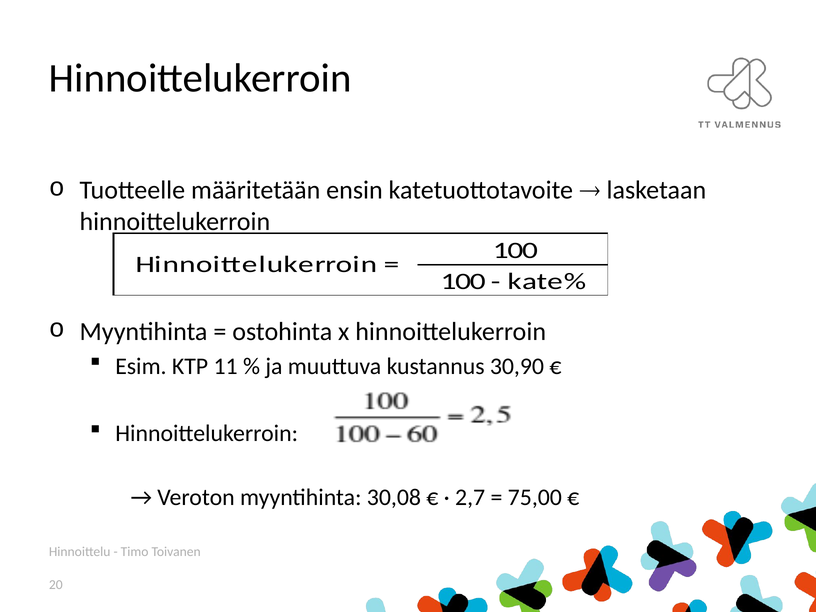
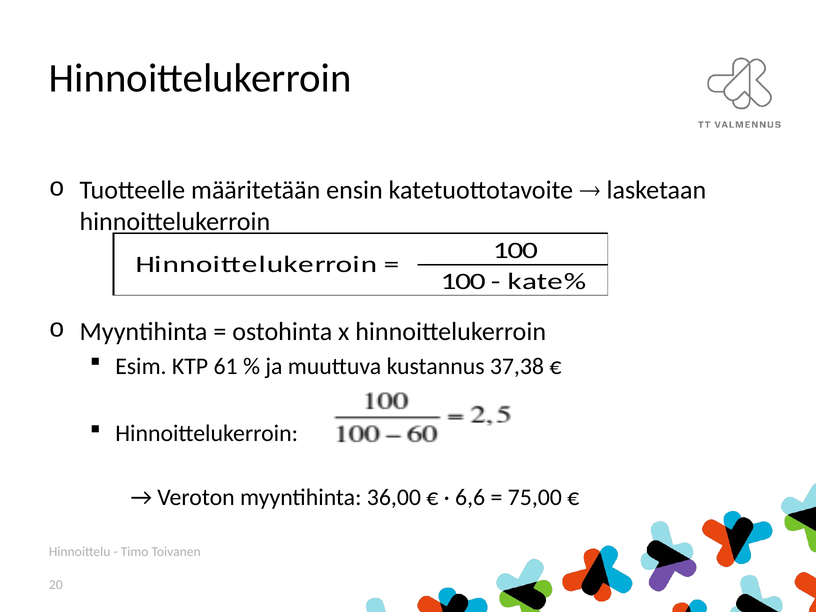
11: 11 -> 61
30,90: 30,90 -> 37,38
30,08: 30,08 -> 36,00
2,7: 2,7 -> 6,6
